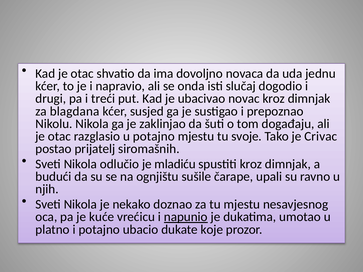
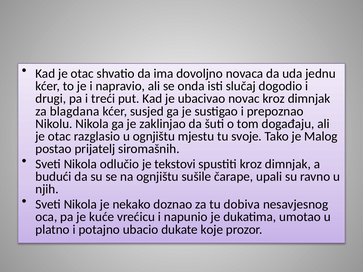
u potajno: potajno -> ognjištu
Crivac: Crivac -> Malog
mladiću: mladiću -> tekstovi
tu mjestu: mjestu -> dobiva
napunio underline: present -> none
